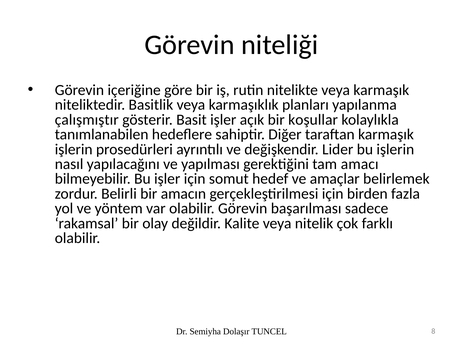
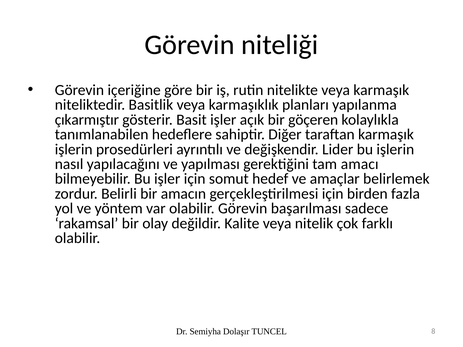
çalışmıştır: çalışmıştır -> çıkarmıştır
koşullar: koşullar -> göçeren
